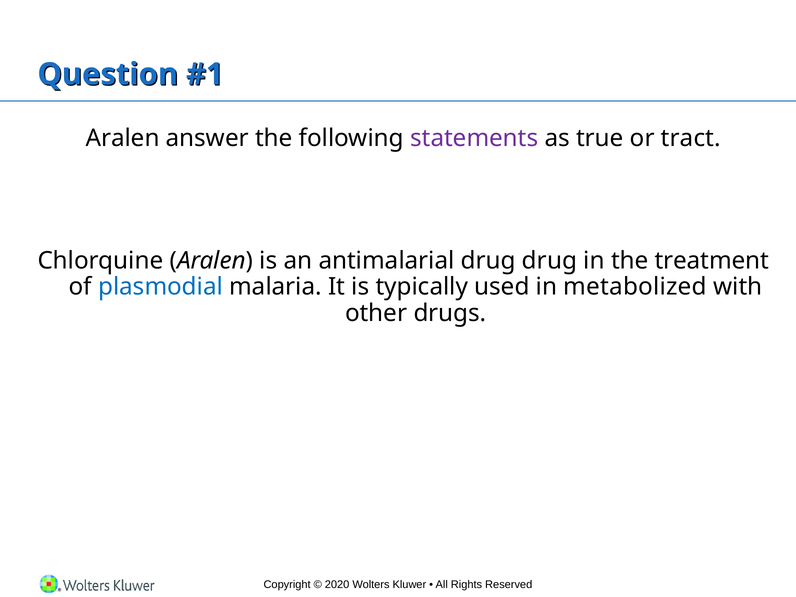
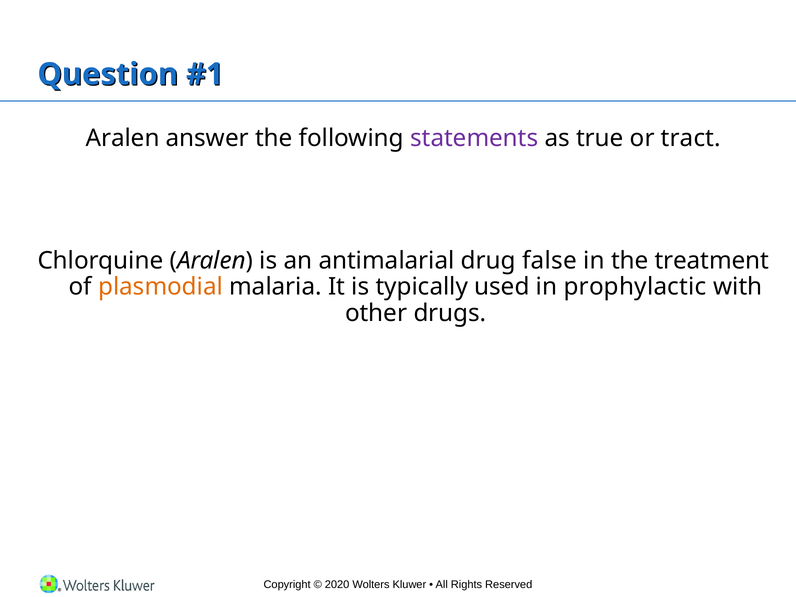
drug drug: drug -> false
plasmodial colour: blue -> orange
metabolized: metabolized -> prophylactic
